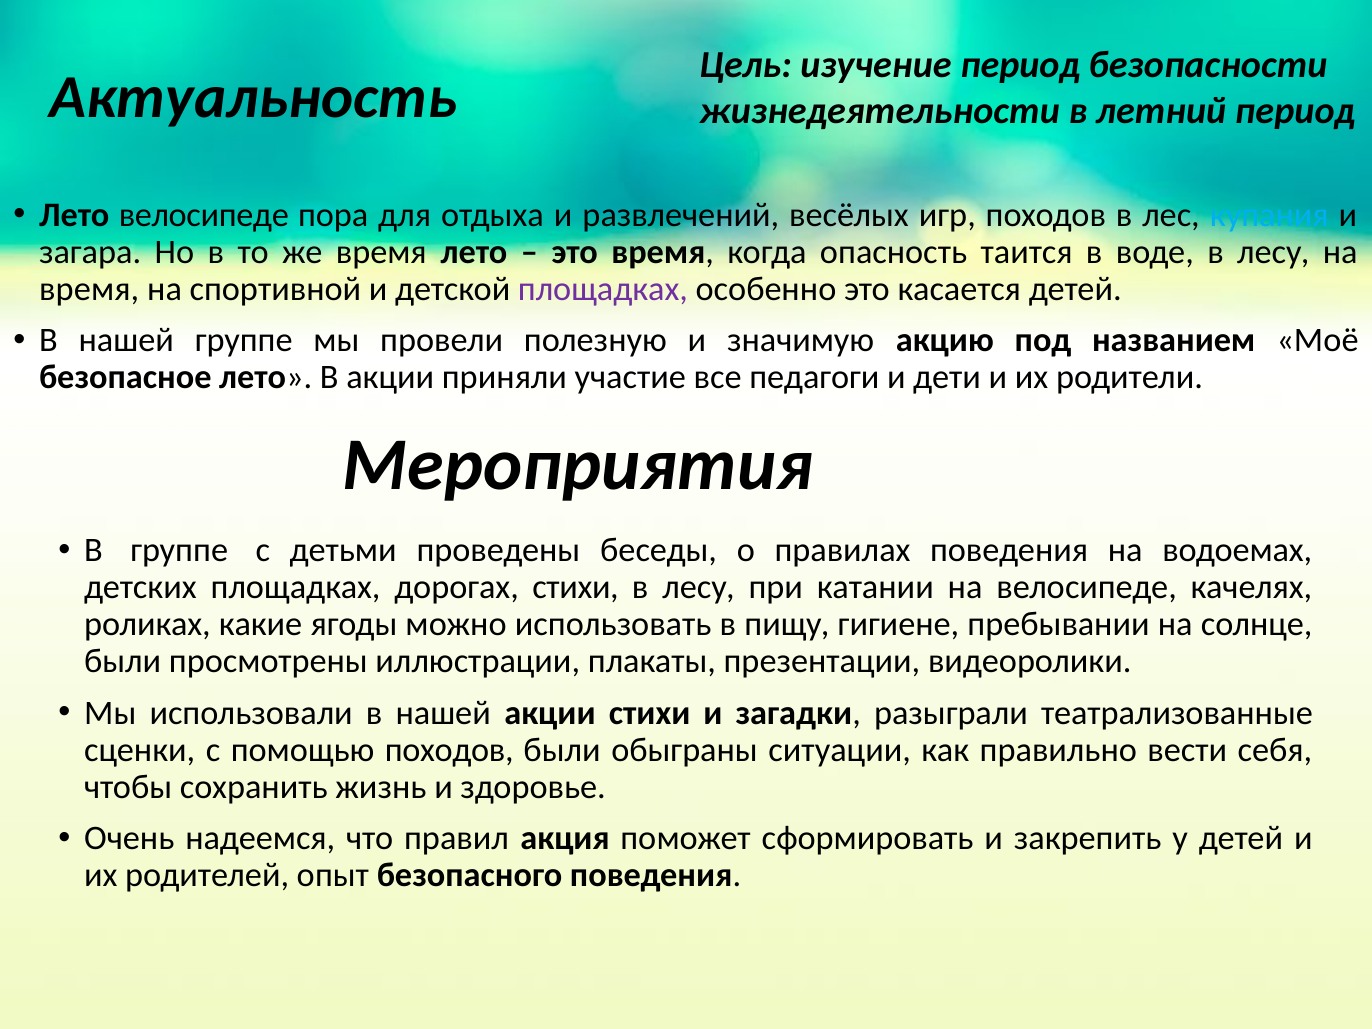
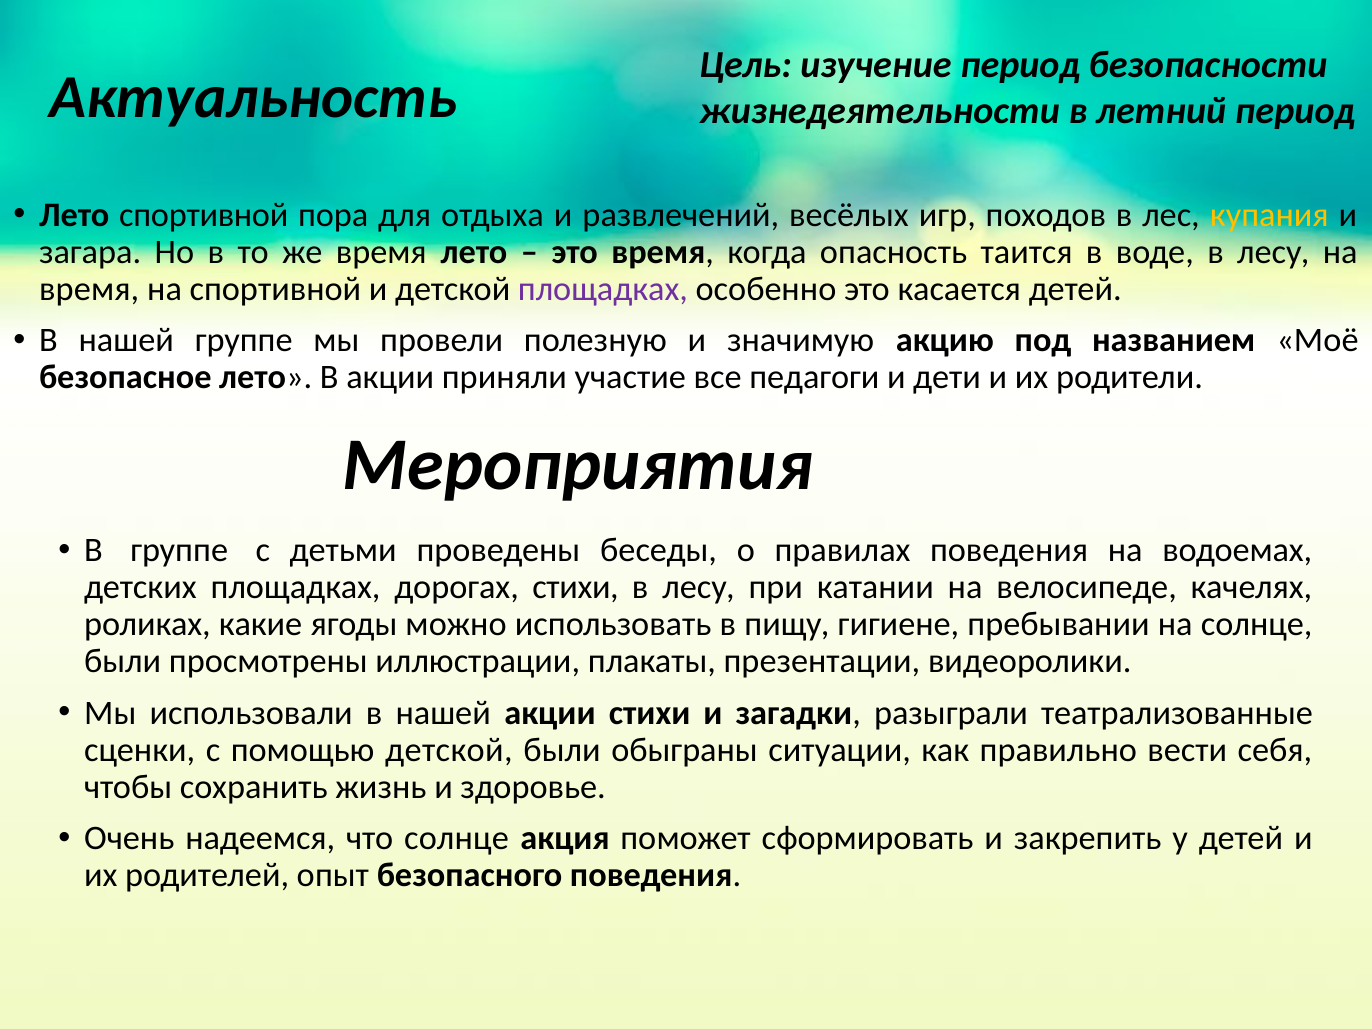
Лето велосипеде: велосипеде -> спортивной
купания colour: light blue -> yellow
помощью походов: походов -> детской
что правил: правил -> солнце
